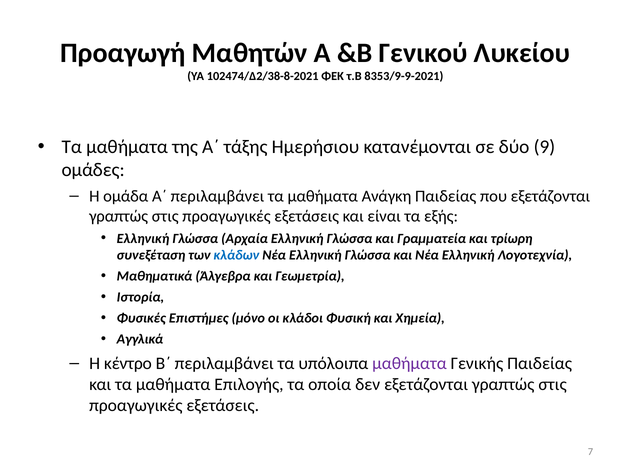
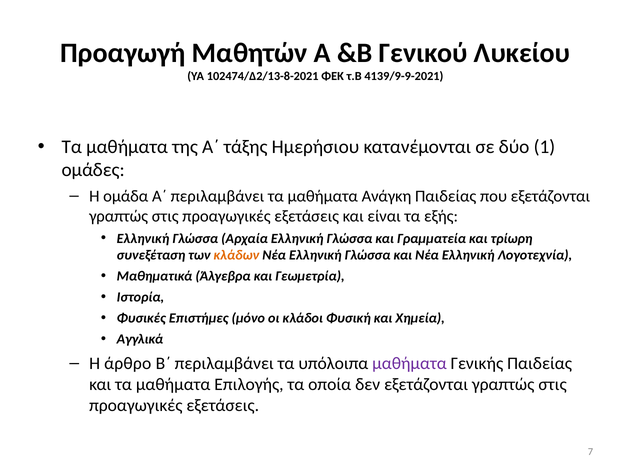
102474/Δ2/38-8-2021: 102474/Δ2/38-8-2021 -> 102474/Δ2/13-8-2021
8353/9-9-2021: 8353/9-9-2021 -> 4139/9-9-2021
9: 9 -> 1
κλάδων colour: blue -> orange
κέντρο: κέντρο -> άρθρο
